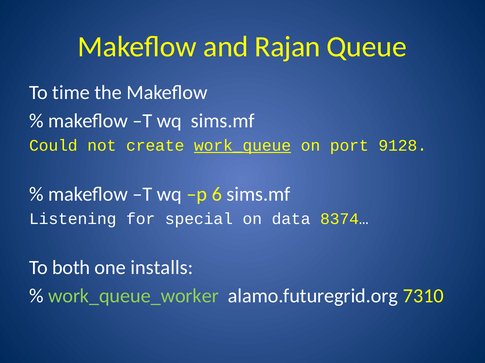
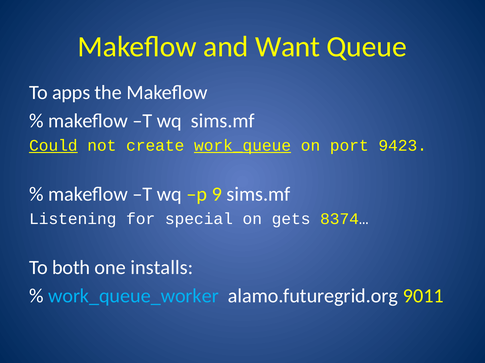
Rajan: Rajan -> Want
time: time -> apps
Could underline: none -> present
9128: 9128 -> 9423
6: 6 -> 9
data: data -> gets
work_queue_worker colour: light green -> light blue
7310: 7310 -> 9011
